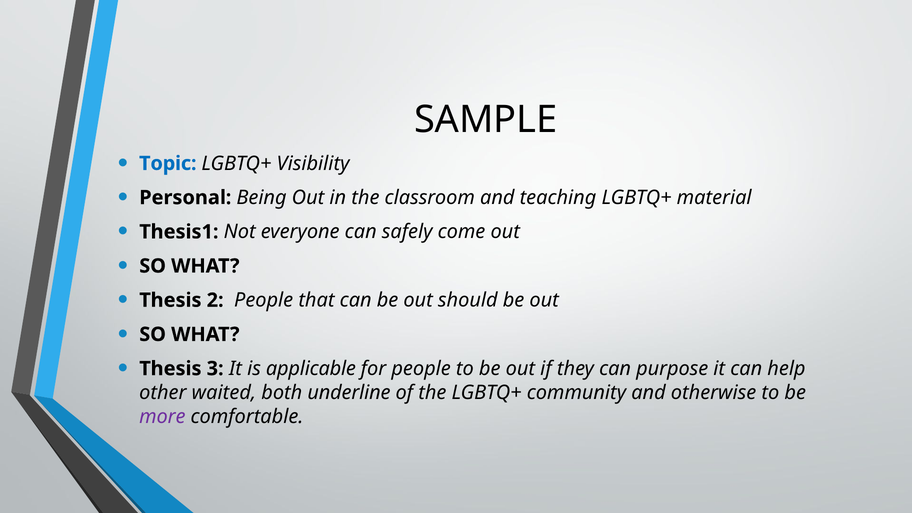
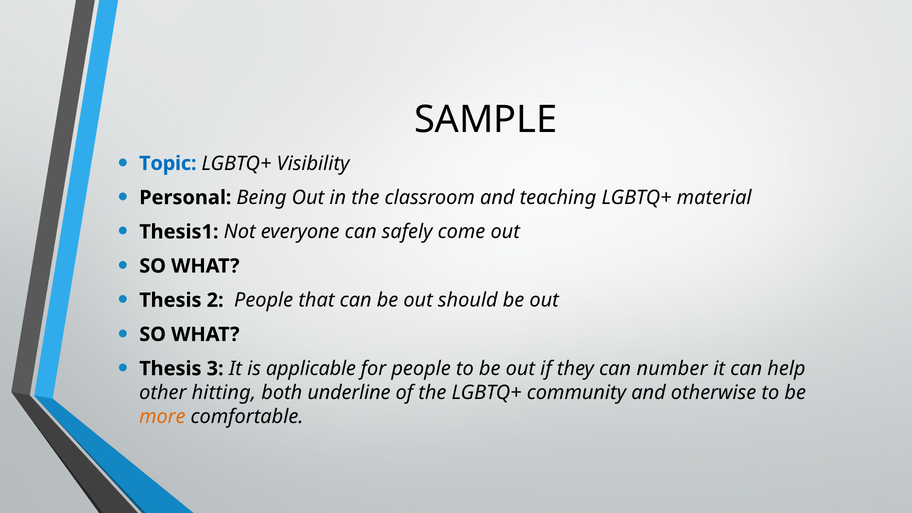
purpose: purpose -> number
waited: waited -> hitting
more colour: purple -> orange
